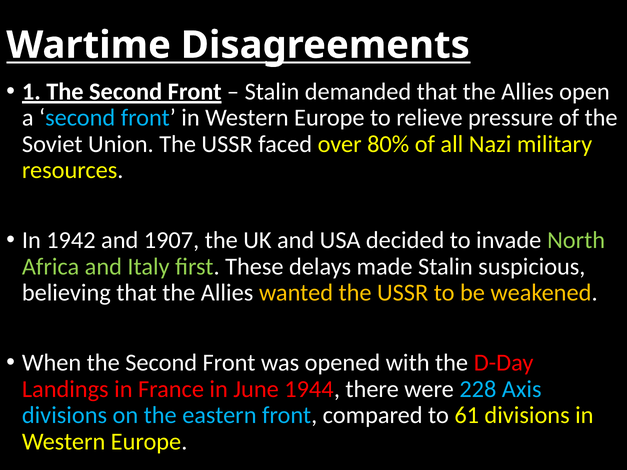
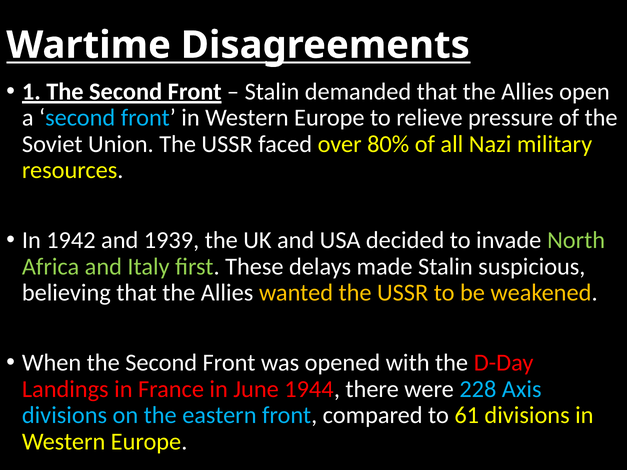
1907: 1907 -> 1939
